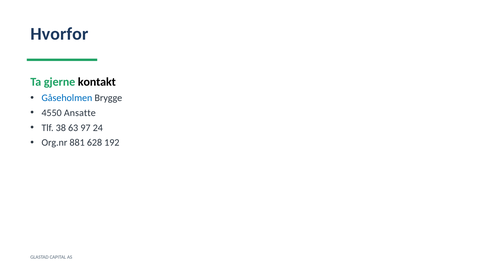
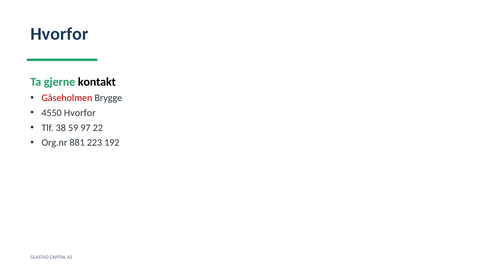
Gåseholmen colour: blue -> red
4550 Ansatte: Ansatte -> Hvorfor
63: 63 -> 59
24: 24 -> 22
628: 628 -> 223
